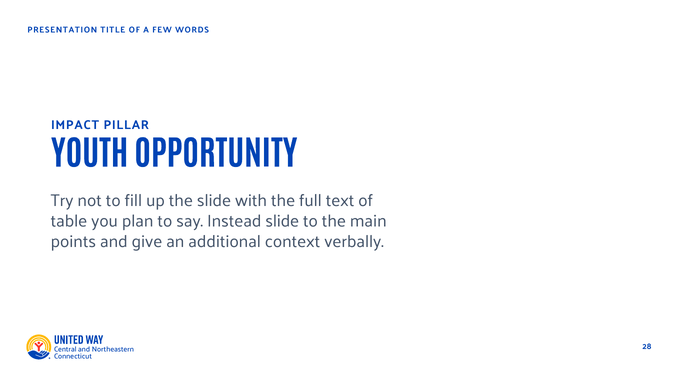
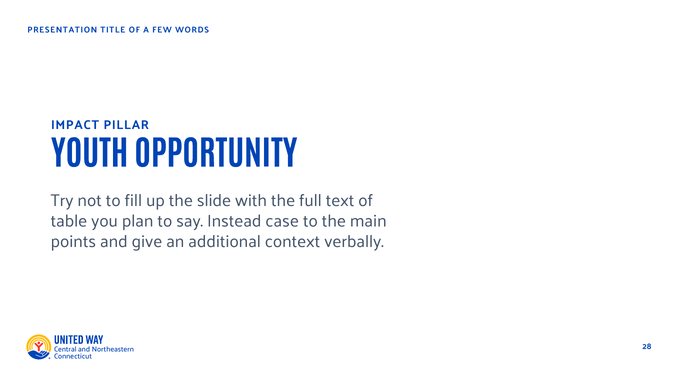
Instead slide: slide -> case
